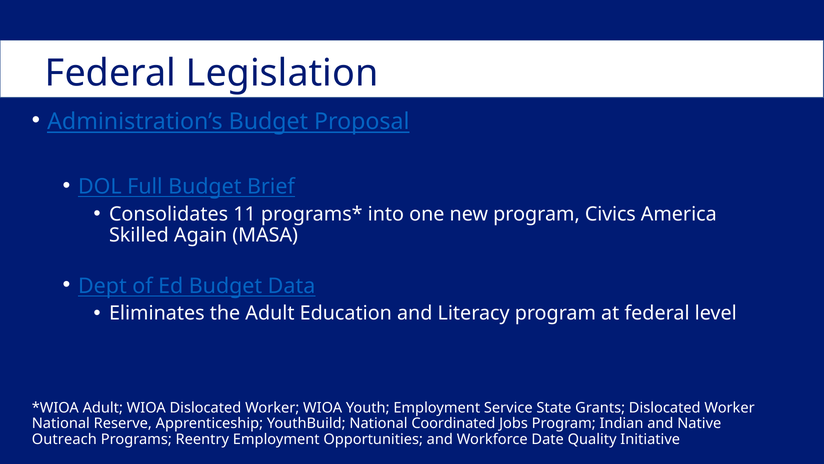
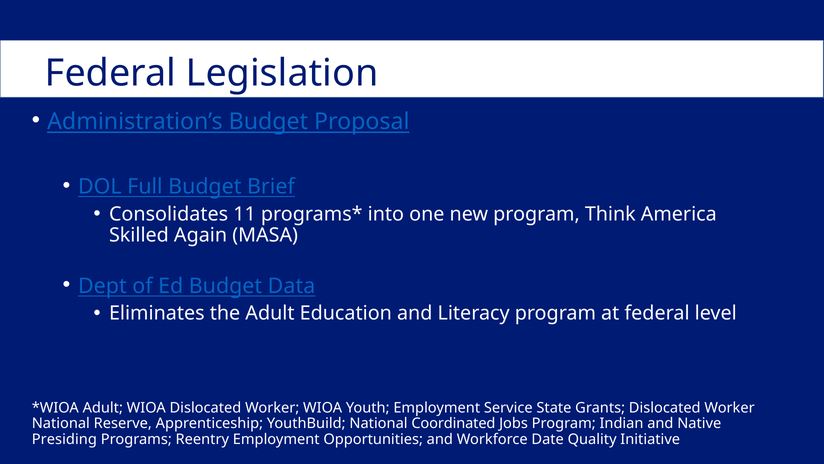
Civics: Civics -> Think
Outreach: Outreach -> Presiding
